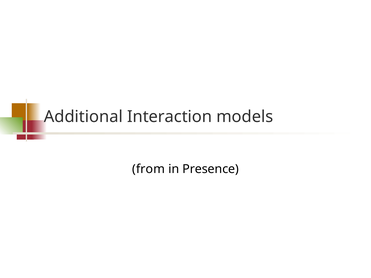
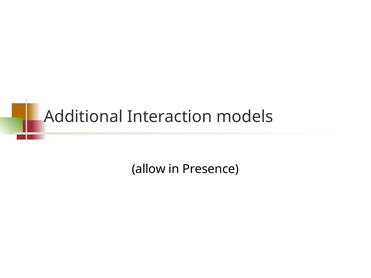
from: from -> allow
